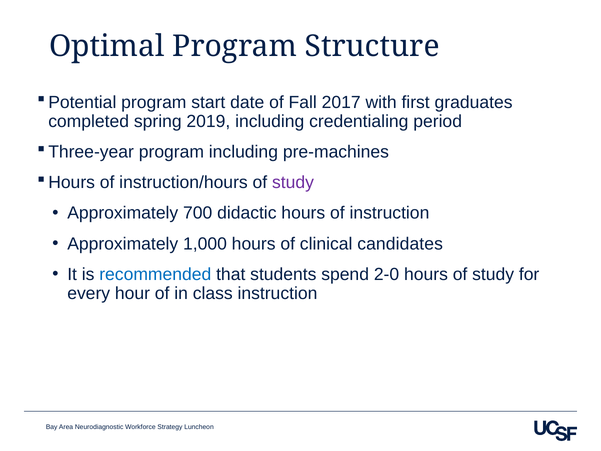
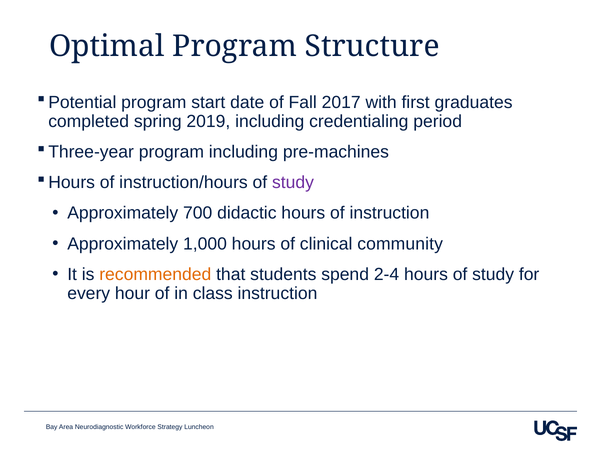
candidates: candidates -> community
recommended colour: blue -> orange
2-0: 2-0 -> 2-4
